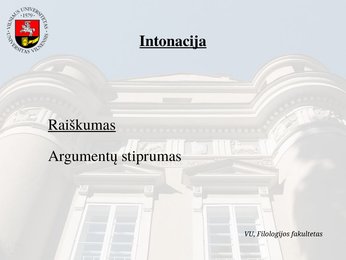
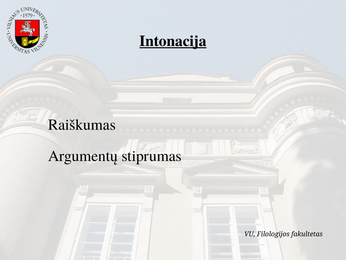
Raiškumas underline: present -> none
